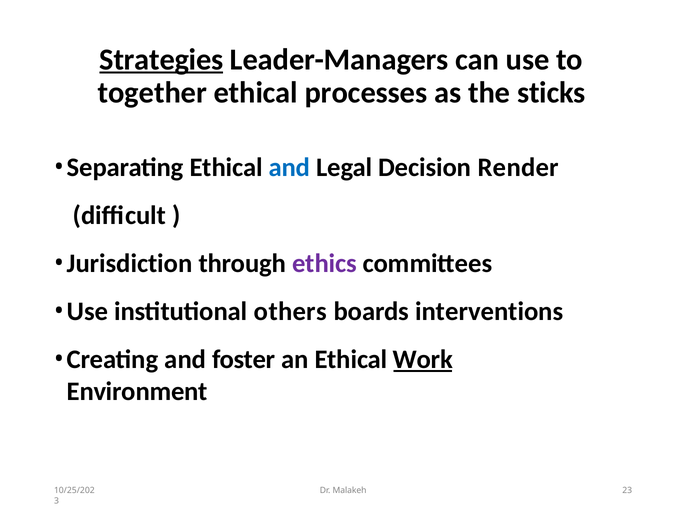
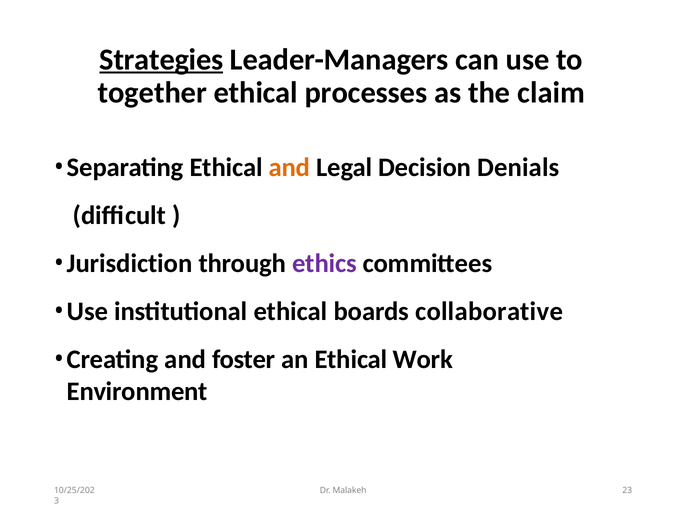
sticks: sticks -> claim
and at (289, 168) colour: blue -> orange
Render: Render -> Denials
institutional others: others -> ethical
interventions: interventions -> collaborative
Work underline: present -> none
